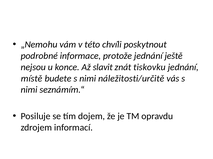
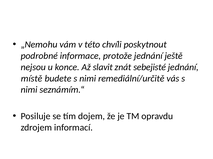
tiskovku: tiskovku -> sebejisté
náležitosti/určitě: náležitosti/určitě -> remediální/určitě
